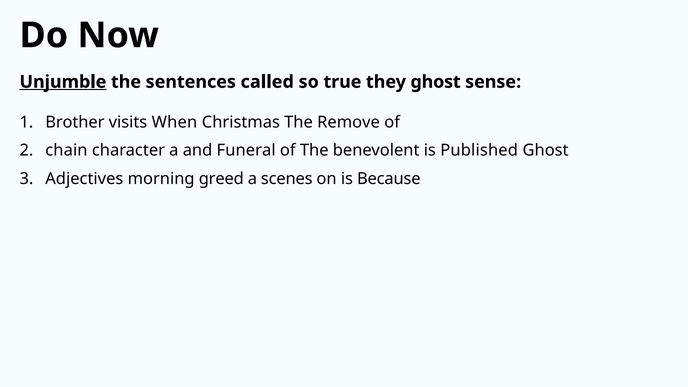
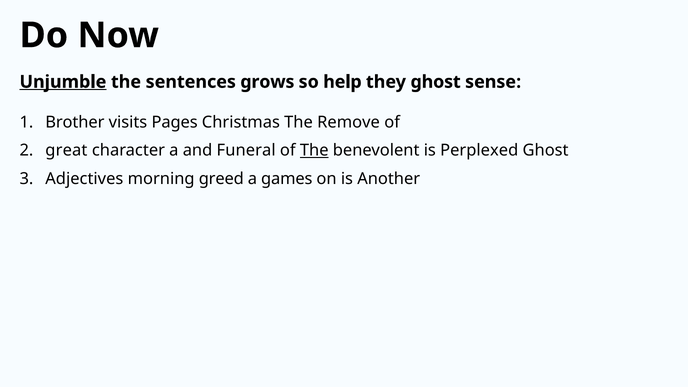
called: called -> grows
true: true -> help
When: When -> Pages
chain: chain -> great
The at (314, 151) underline: none -> present
Published: Published -> Perplexed
scenes: scenes -> games
Because: Because -> Another
